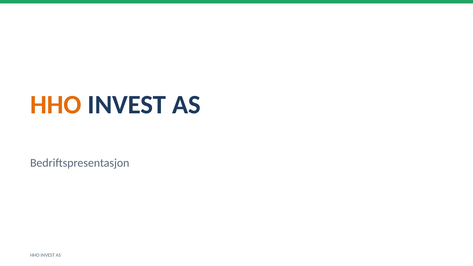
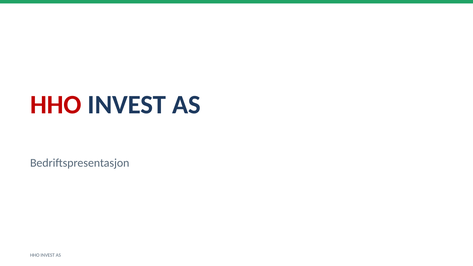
HHO at (56, 105) colour: orange -> red
